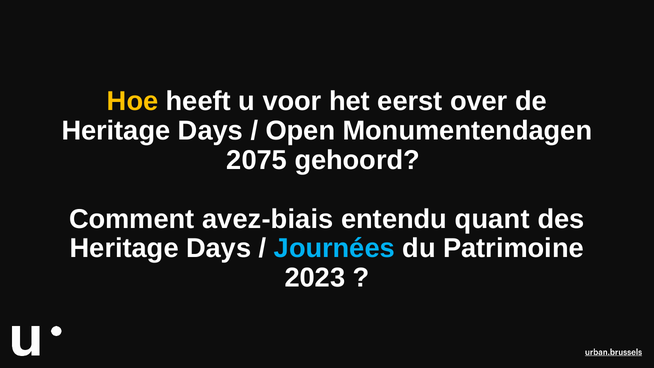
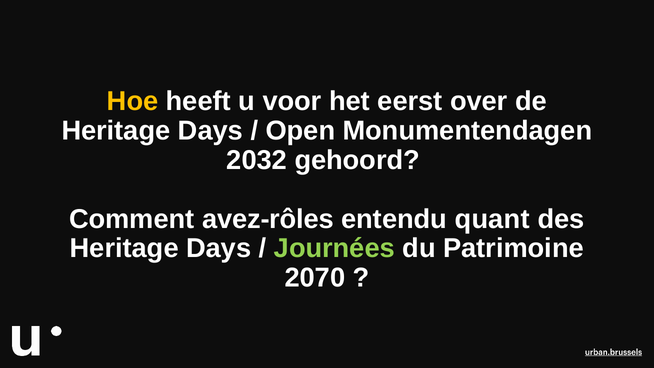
2075: 2075 -> 2032
avez-biais: avez-biais -> avez-rôles
Journées colour: light blue -> light green
2023: 2023 -> 2070
